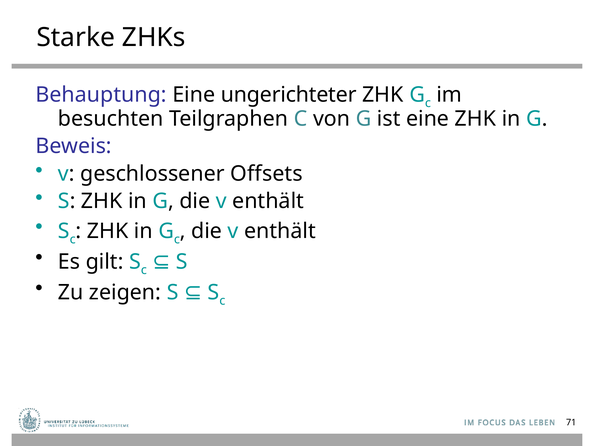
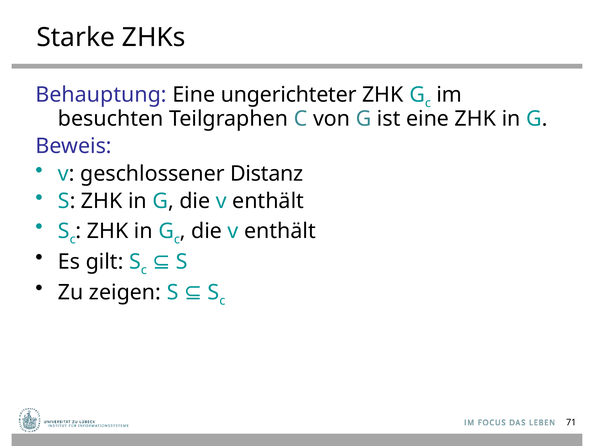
Offsets: Offsets -> Distanz
